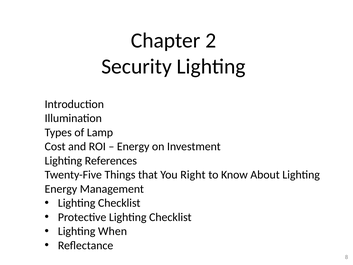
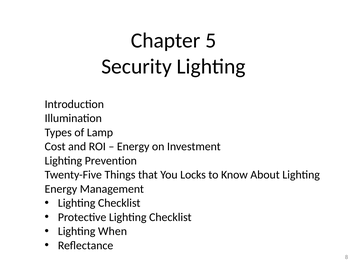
2: 2 -> 5
References: References -> Prevention
Right: Right -> Locks
